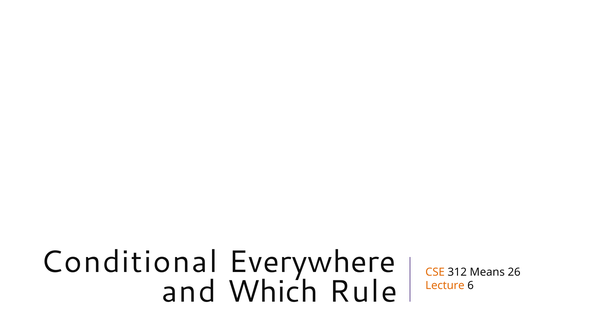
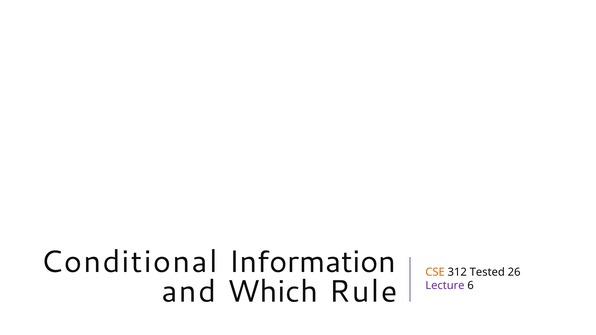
Everywhere: Everywhere -> Information
Means: Means -> Tested
Lecture colour: orange -> purple
